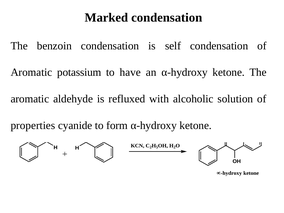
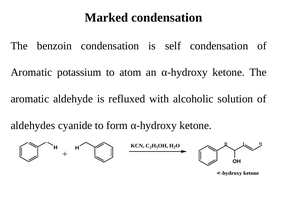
have: have -> atom
properties: properties -> aldehydes
